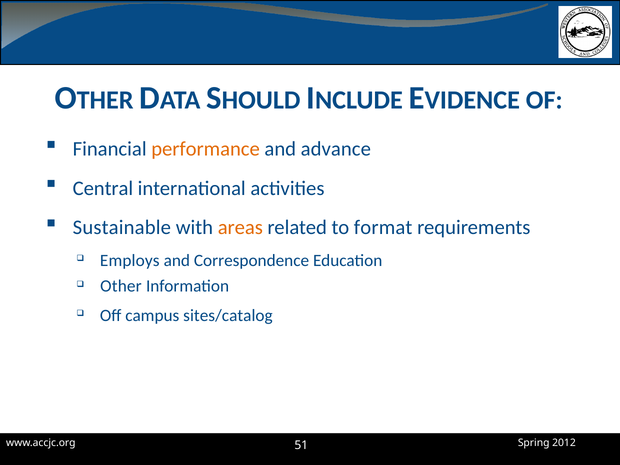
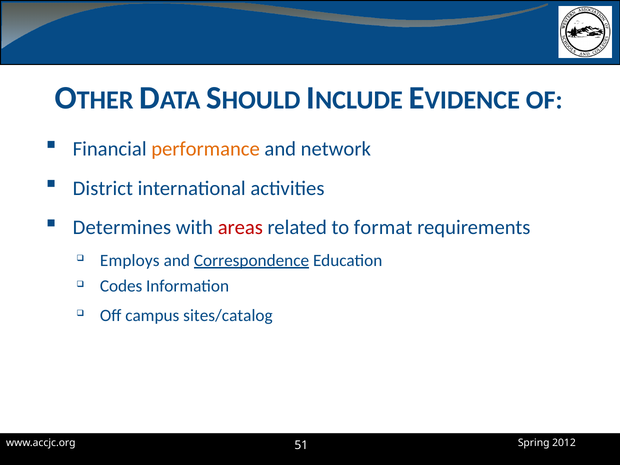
advance: advance -> network
Central: Central -> District
Sustainable: Sustainable -> Determines
areas colour: orange -> red
Correspondence underline: none -> present
Other: Other -> Codes
